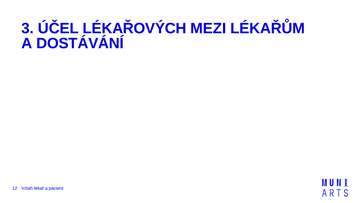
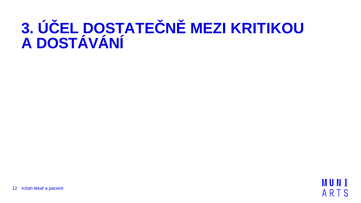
LÉKAŘOVÝCH: LÉKAŘOVÝCH -> DOSTATEČNĚ
LÉKAŘŮM: LÉKAŘŮM -> KRITIKOU
